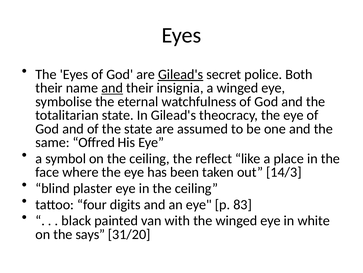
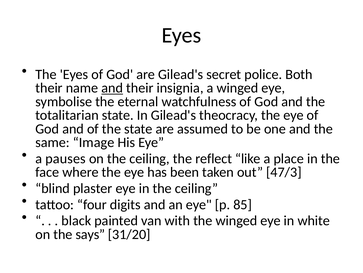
Gilead's at (181, 74) underline: present -> none
Offred: Offred -> Image
symbol: symbol -> pauses
14/3: 14/3 -> 47/3
83: 83 -> 85
